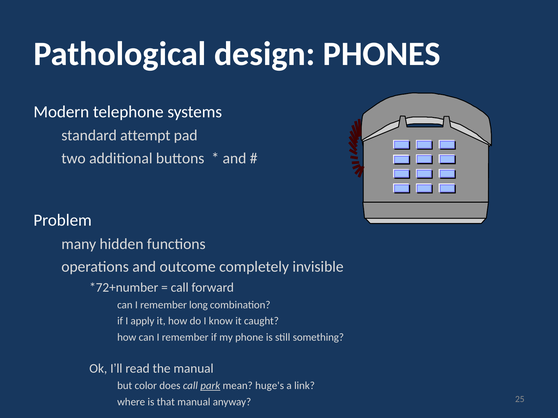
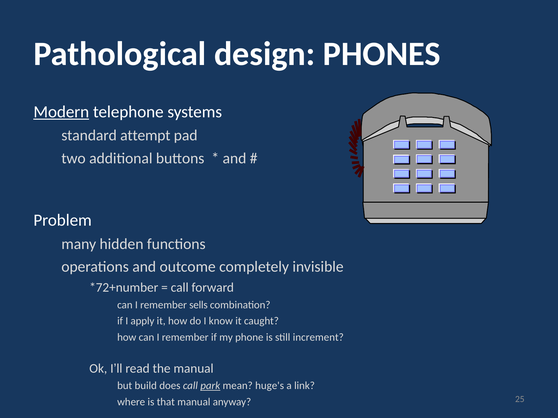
Modern underline: none -> present
long: long -> sells
something: something -> increment
color: color -> build
